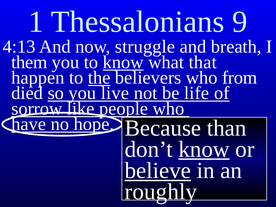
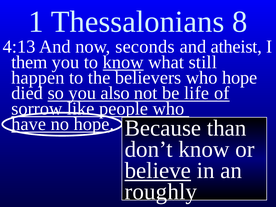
9: 9 -> 8
struggle: struggle -> seconds
breath: breath -> atheist
that: that -> still
the underline: present -> none
who from: from -> hope
live: live -> also
know at (204, 149) underline: present -> none
